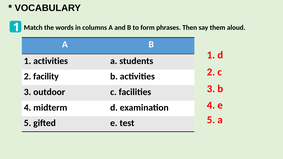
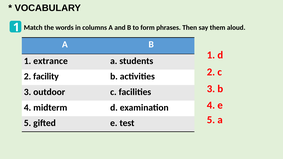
1 activities: activities -> extrance
